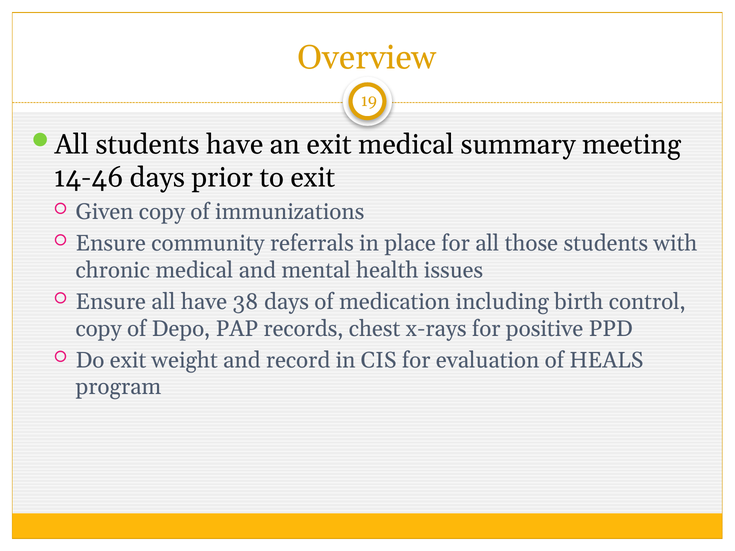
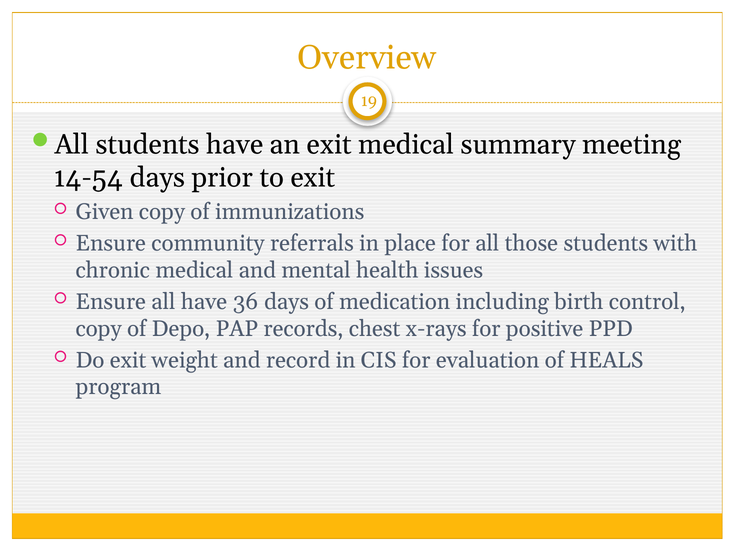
14-46: 14-46 -> 14-54
38: 38 -> 36
